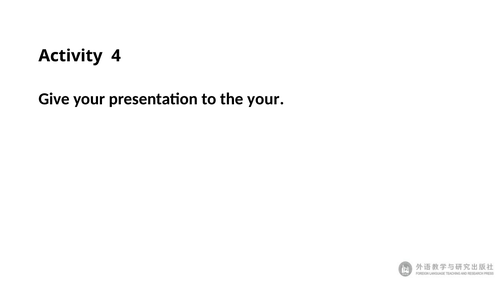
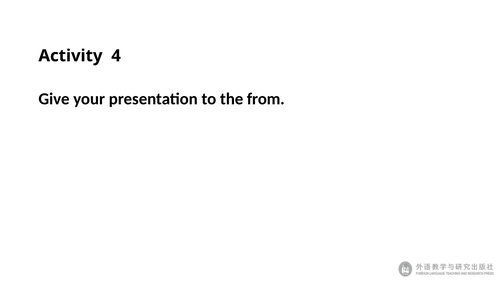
the your: your -> from
